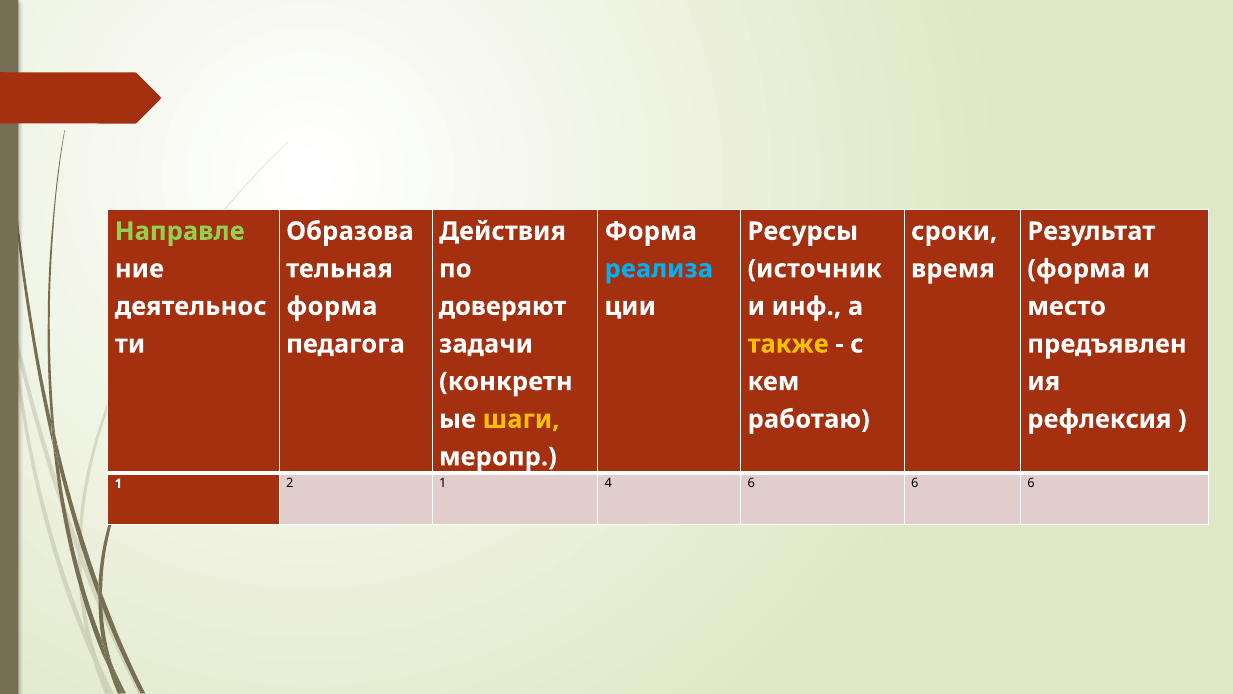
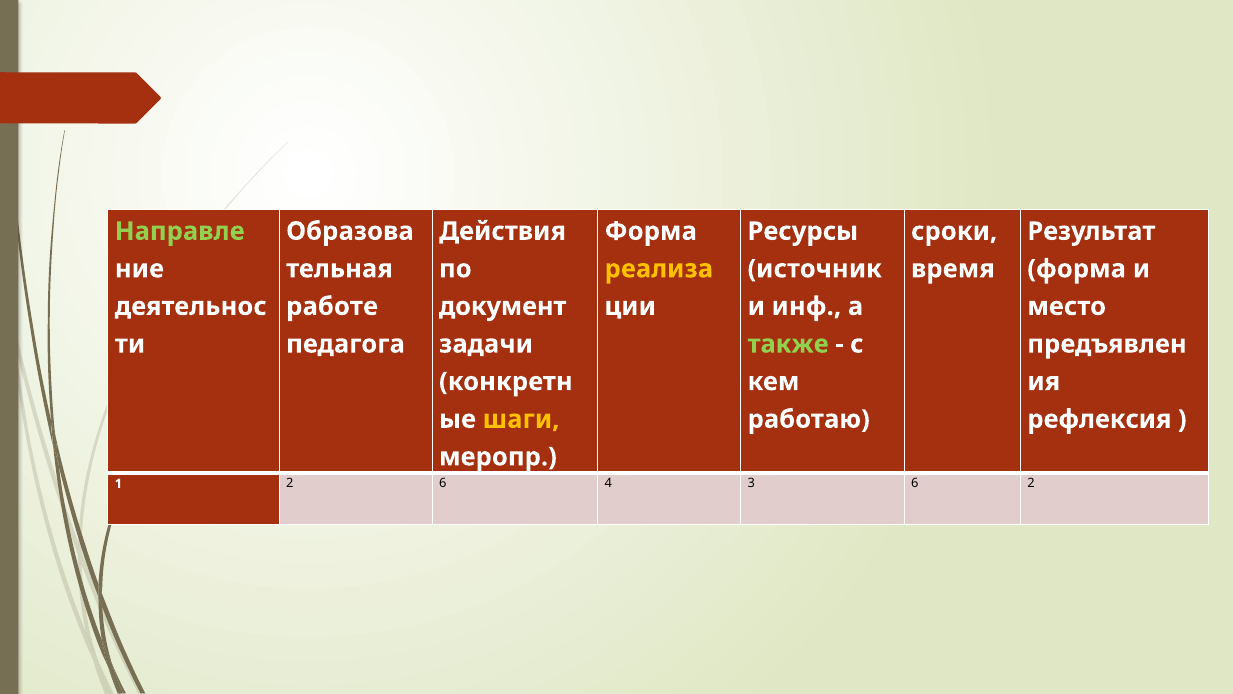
реализа colour: light blue -> yellow
форма at (332, 306): форма -> работе
доверяют: доверяют -> документ
также colour: yellow -> light green
2 1: 1 -> 6
4 6: 6 -> 3
6 at (1031, 483): 6 -> 2
